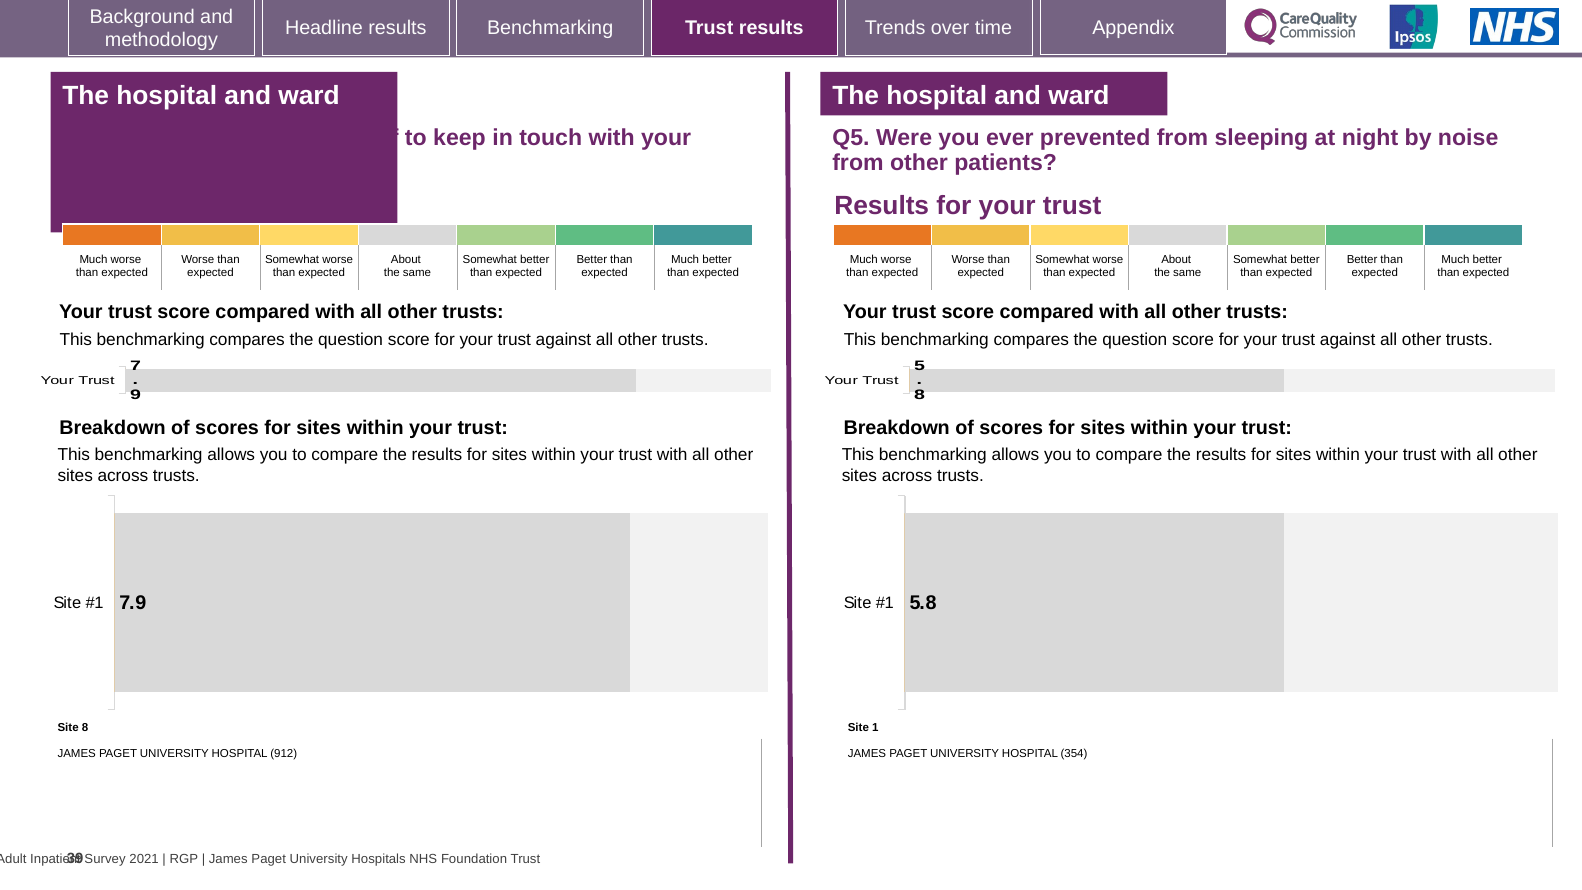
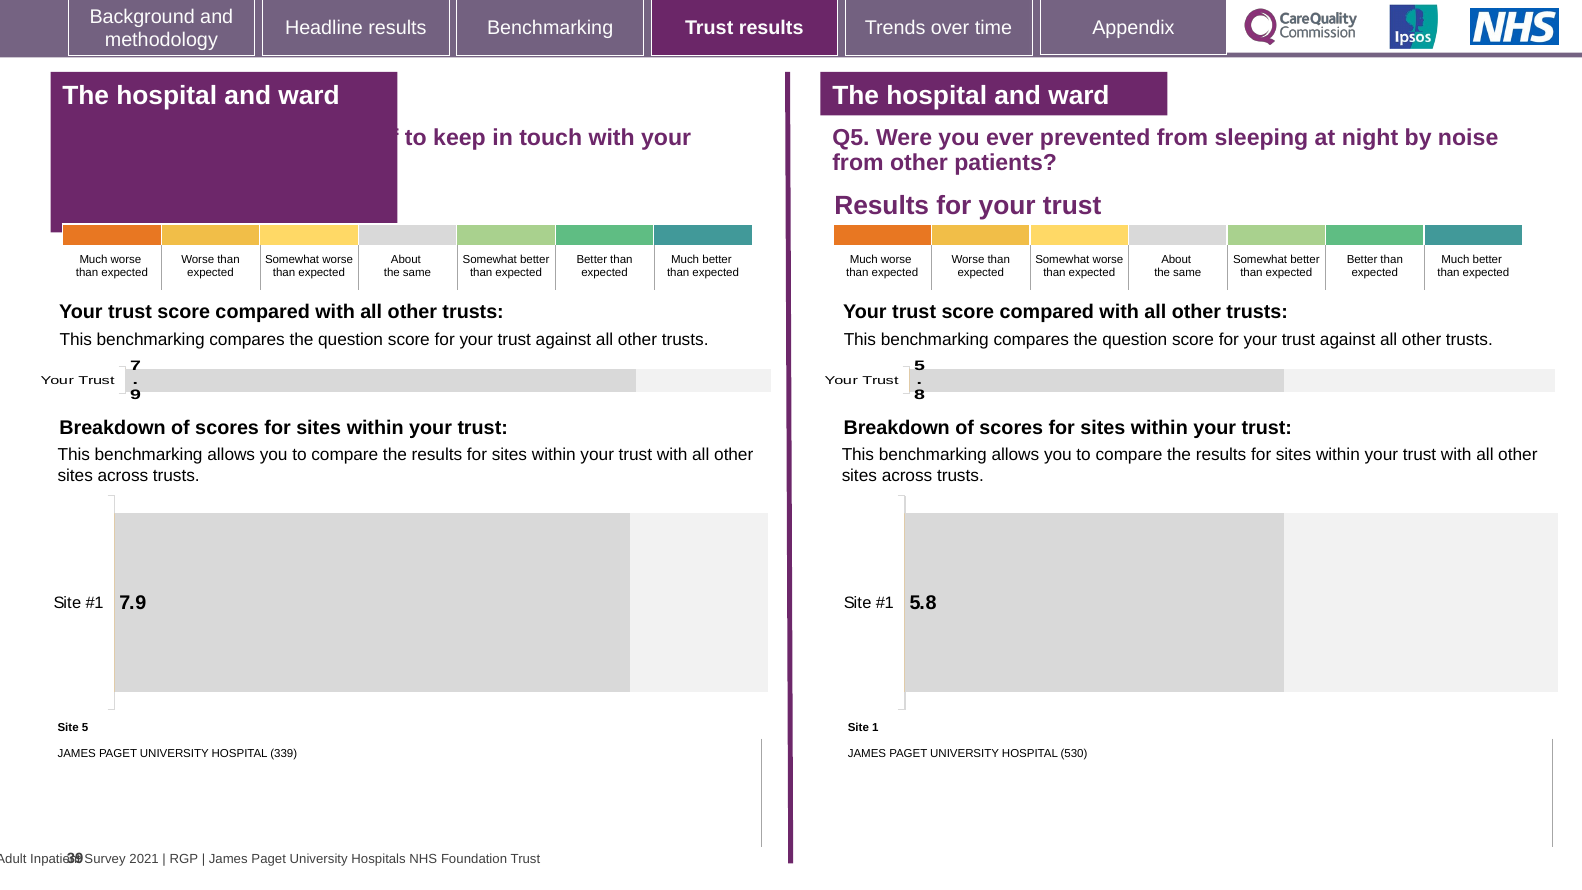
Site 8: 8 -> 5
912: 912 -> 339
354: 354 -> 530
